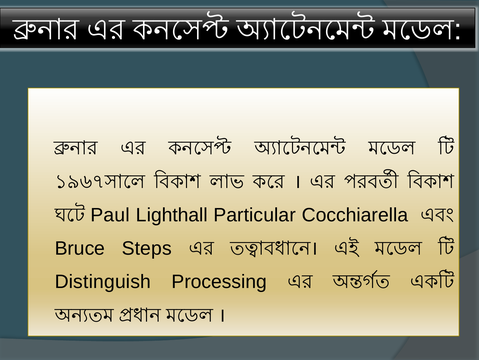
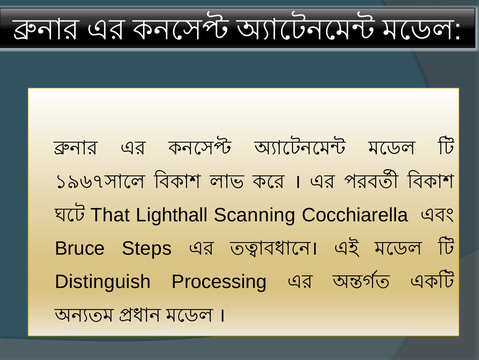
Paul: Paul -> That
Particular: Particular -> Scanning
